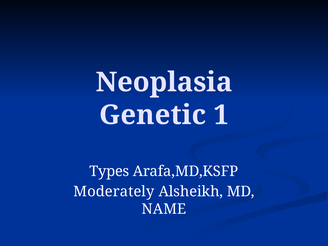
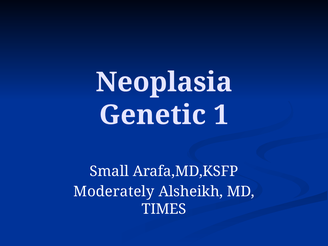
Types: Types -> Small
NAME: NAME -> TIMES
